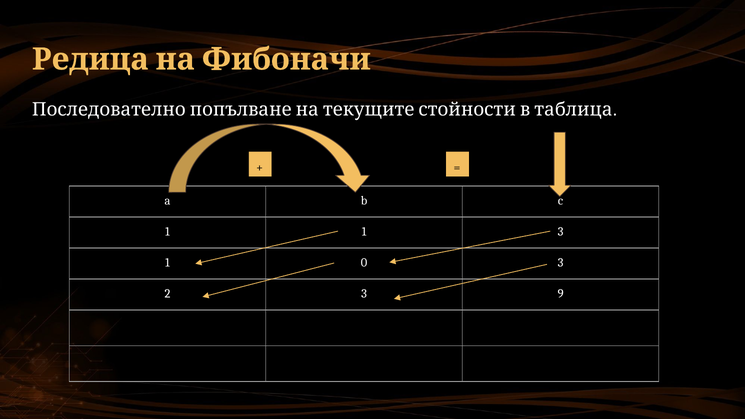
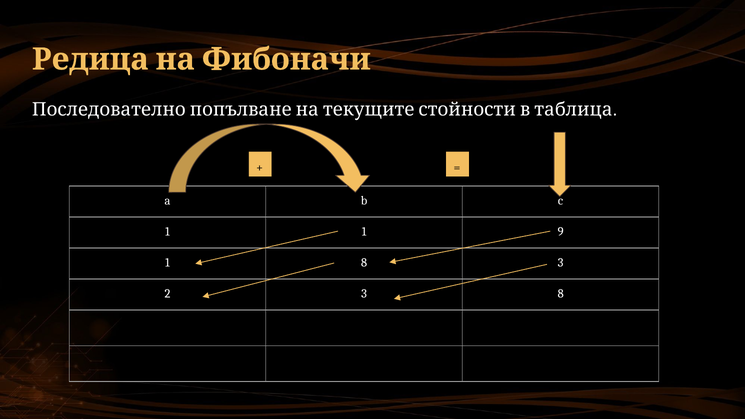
1 3: 3 -> 9
1 0: 0 -> 8
3 9: 9 -> 8
